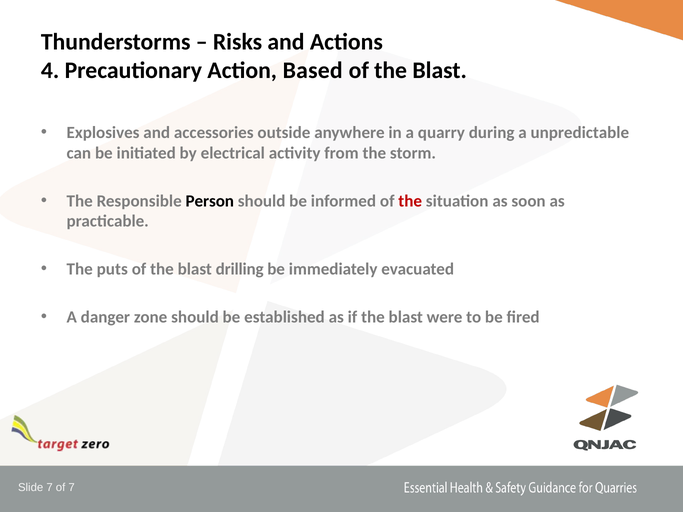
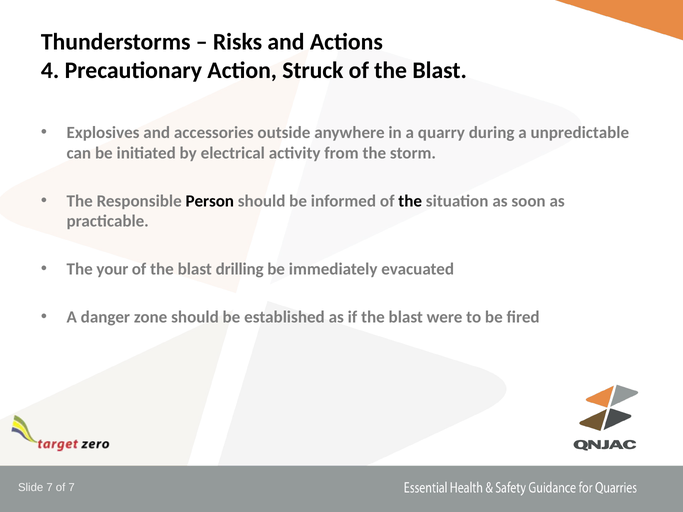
Based: Based -> Struck
the at (410, 201) colour: red -> black
puts: puts -> your
